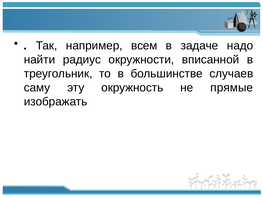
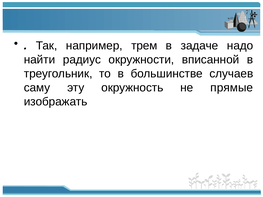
всем: всем -> трем
